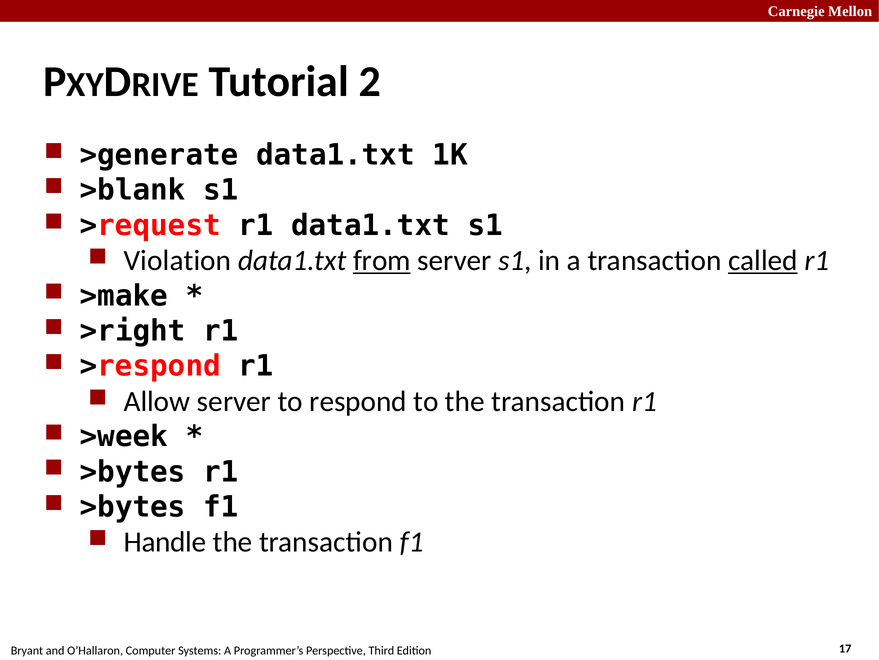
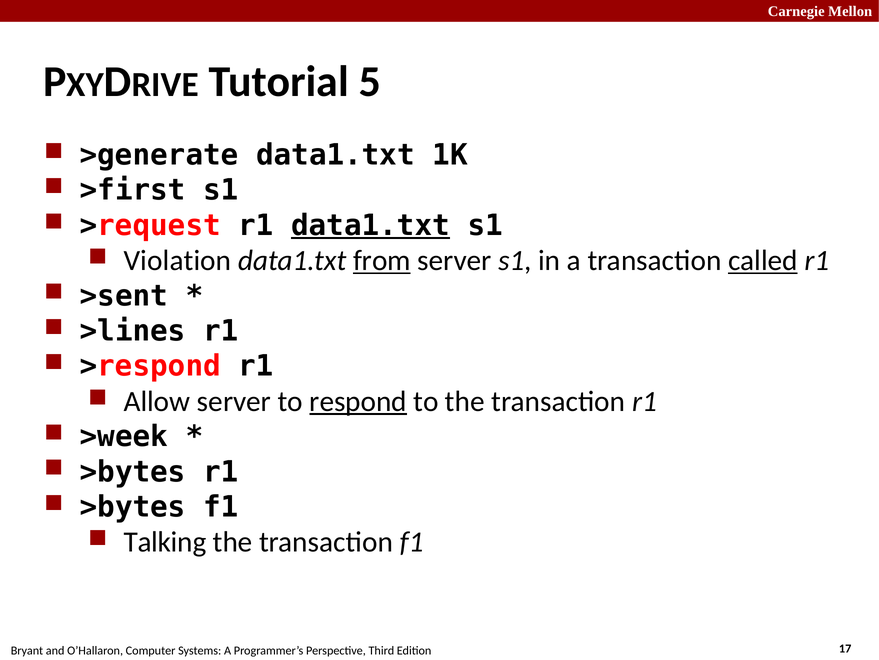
2: 2 -> 5
>blank: >blank -> >first
data1.txt at (371, 225) underline: none -> present
>make: >make -> >sent
>right: >right -> >lines
respond underline: none -> present
Handle: Handle -> Talking
